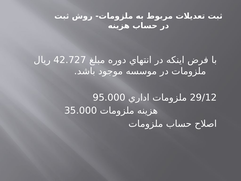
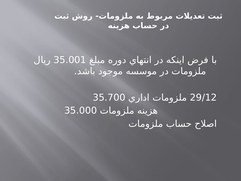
42.727: 42.727 -> 35.001
95.000: 95.000 -> 35.700
